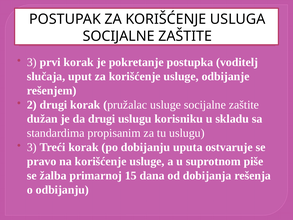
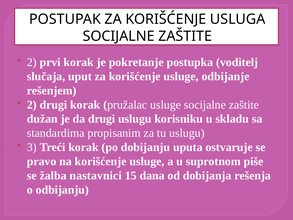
3 at (32, 62): 3 -> 2
primarnoj: primarnoj -> nastavnici
